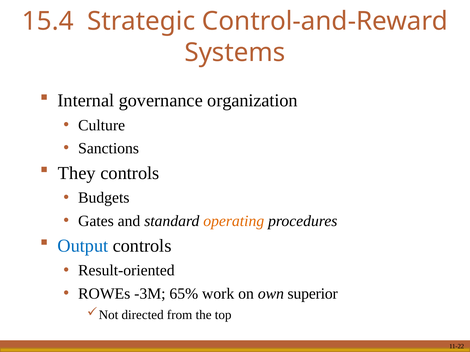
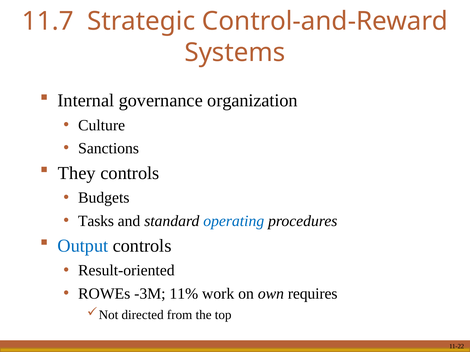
15.4: 15.4 -> 11.7
Gates: Gates -> Tasks
operating colour: orange -> blue
65%: 65% -> 11%
superior: superior -> requires
